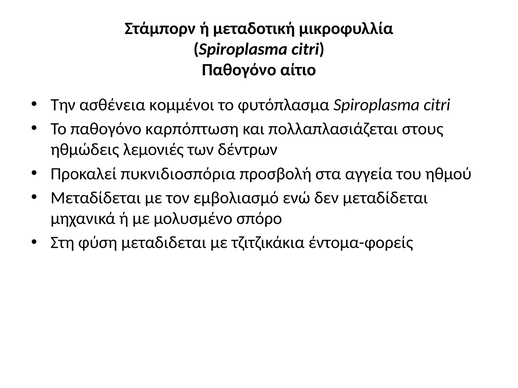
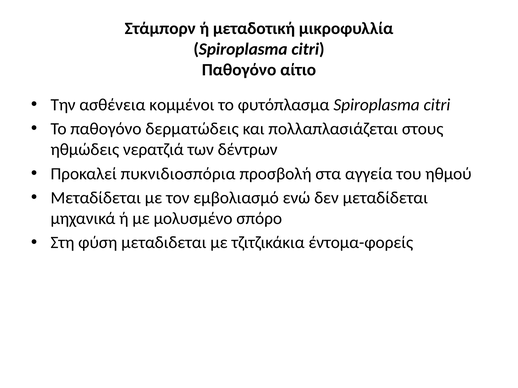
καρπόπτωση: καρπόπτωση -> δερματώδεις
λεμονιές: λεμονιές -> νερατζιά
